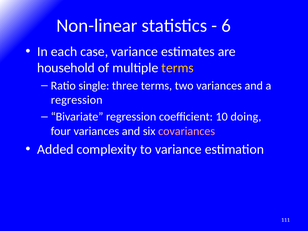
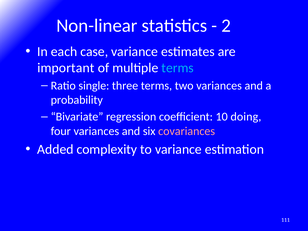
6: 6 -> 2
household: household -> important
terms at (178, 68) colour: yellow -> light blue
regression at (77, 100): regression -> probability
